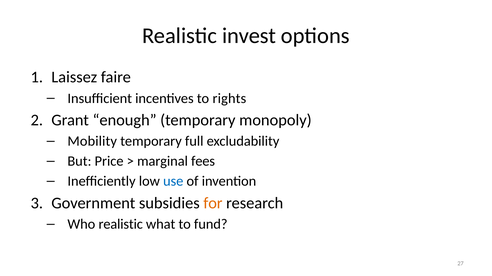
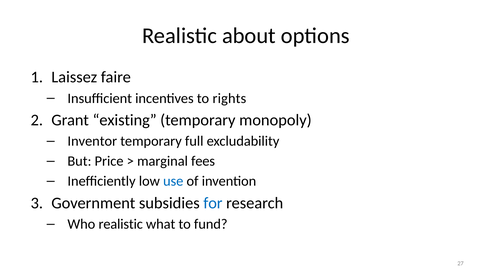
invest: invest -> about
enough: enough -> existing
Mobility: Mobility -> Inventor
for colour: orange -> blue
